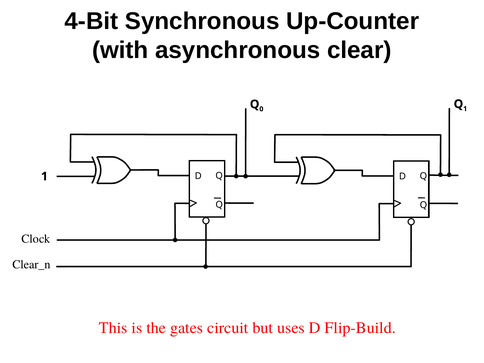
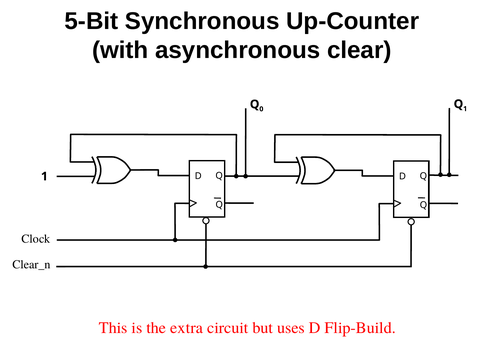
4-Bit: 4-Bit -> 5-Bit
gates: gates -> extra
